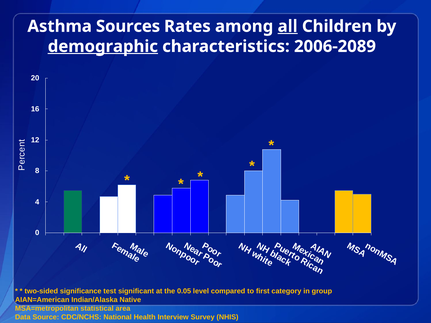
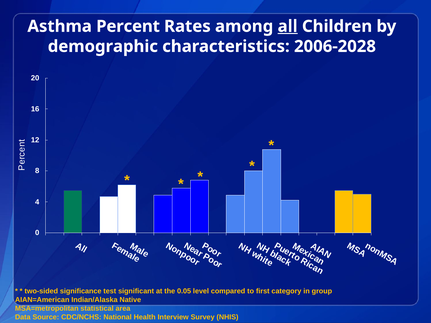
Sources: Sources -> Percent
demographic underline: present -> none
2006-2089: 2006-2089 -> 2006-2028
